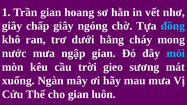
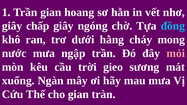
ngập gian: gian -> trần
mỏi colour: light blue -> pink
luôn: luôn -> tràn
